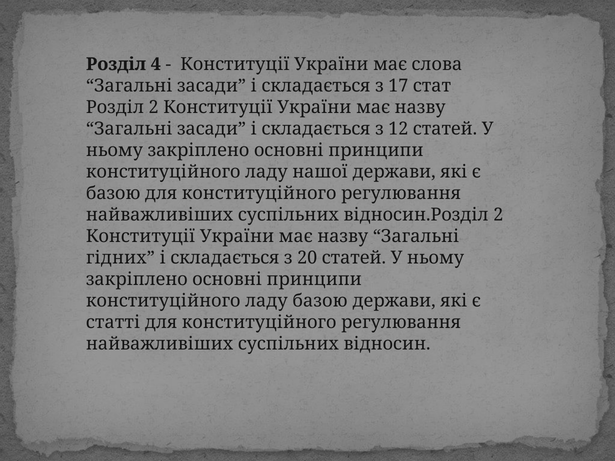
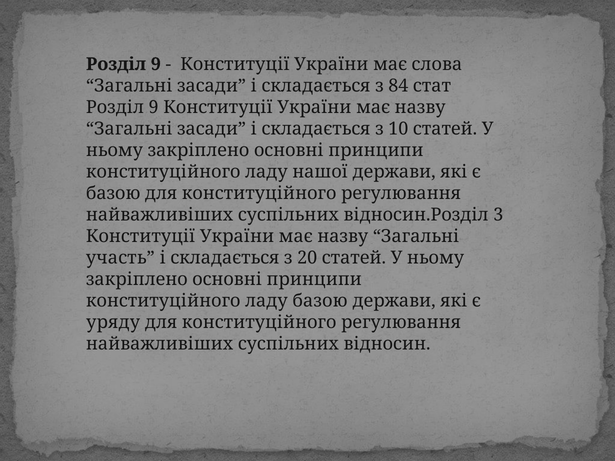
4 at (156, 64): 4 -> 9
17: 17 -> 84
2 at (154, 107): 2 -> 9
12: 12 -> 10
відносин.Розділ 2: 2 -> 3
гідних: гідних -> участь
статті: статті -> уряду
